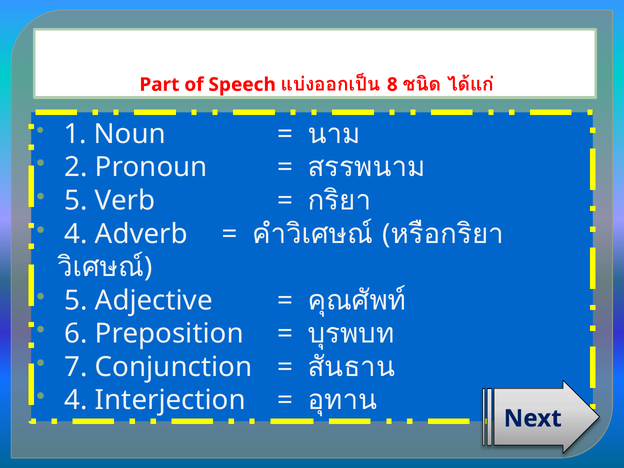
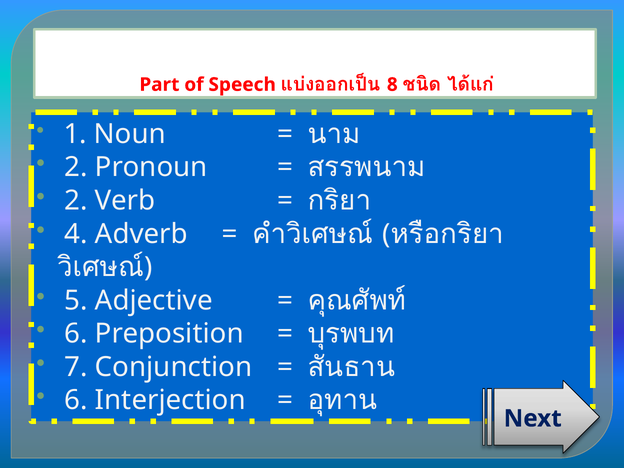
5 at (76, 201): 5 -> 2
4 at (76, 400): 4 -> 6
